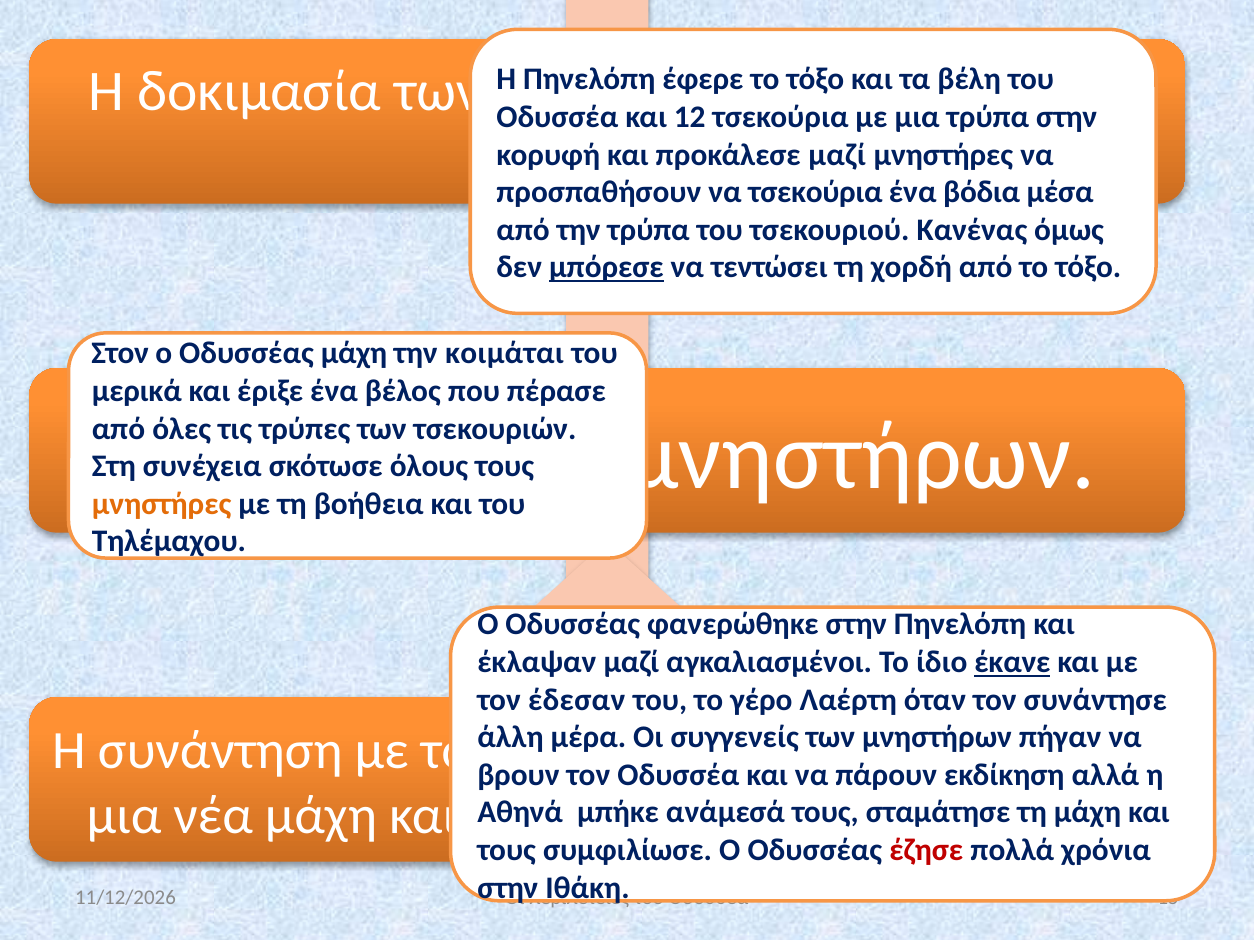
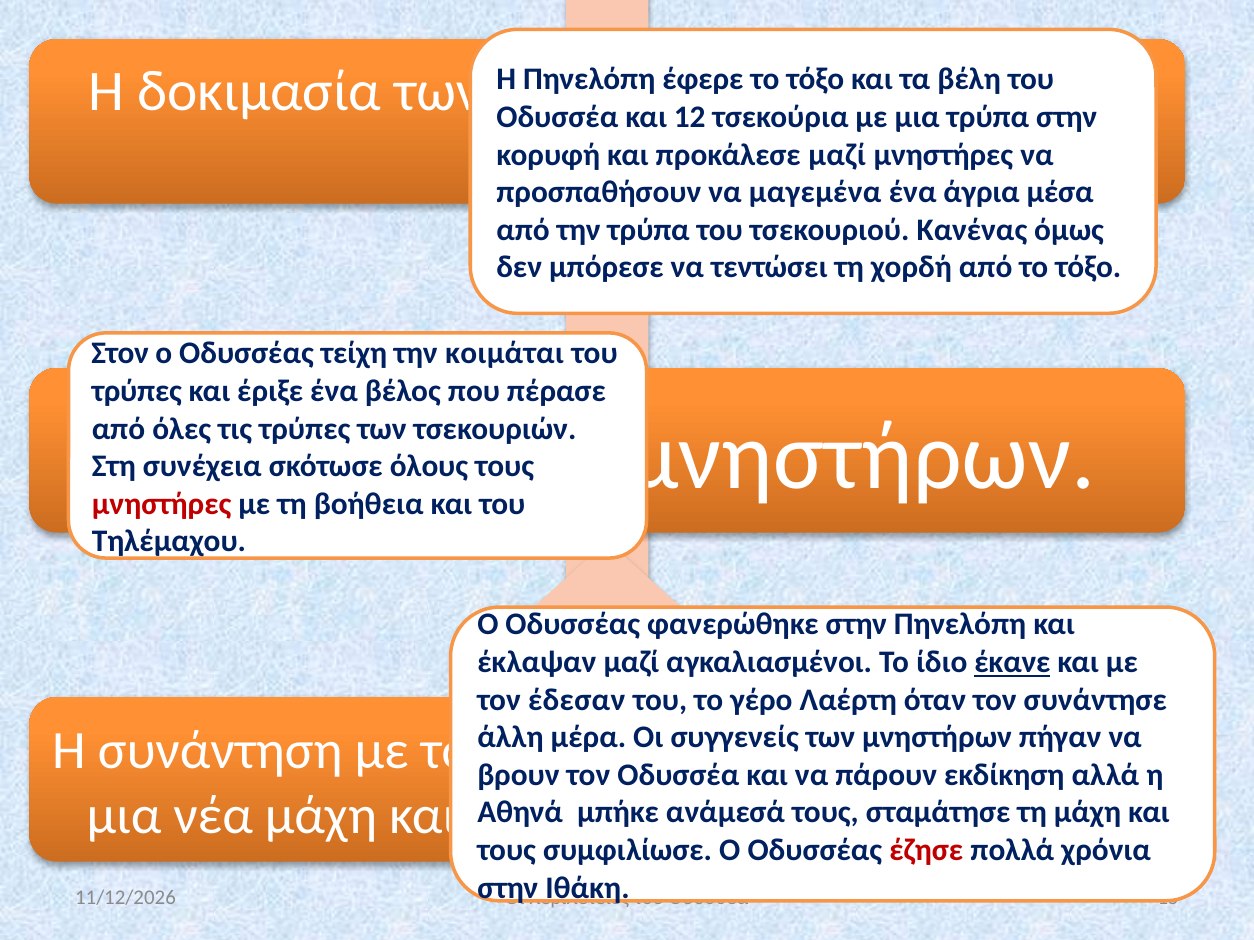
να τσεκούρια: τσεκούρια -> μαγεμένα
βόδια: βόδια -> άγρια
μπόρεσε underline: present -> none
Οδυσσέας μάχη: μάχη -> τείχη
μερικά at (137, 391): μερικά -> τρύπες
μνηστήρες at (162, 504) colour: orange -> red
